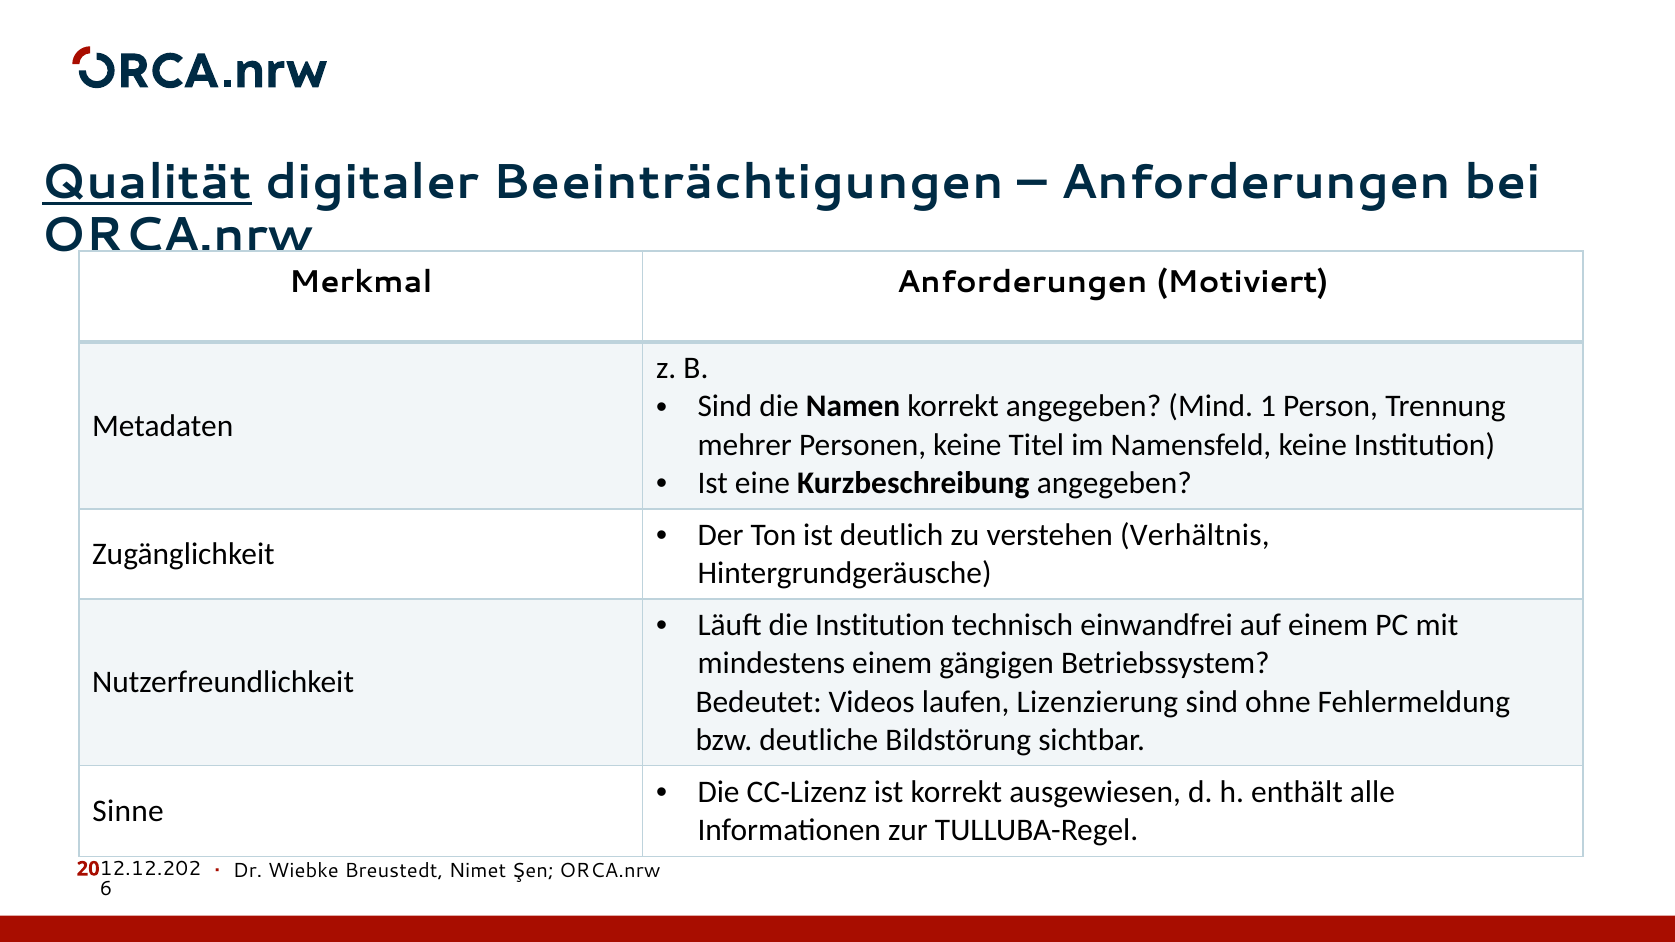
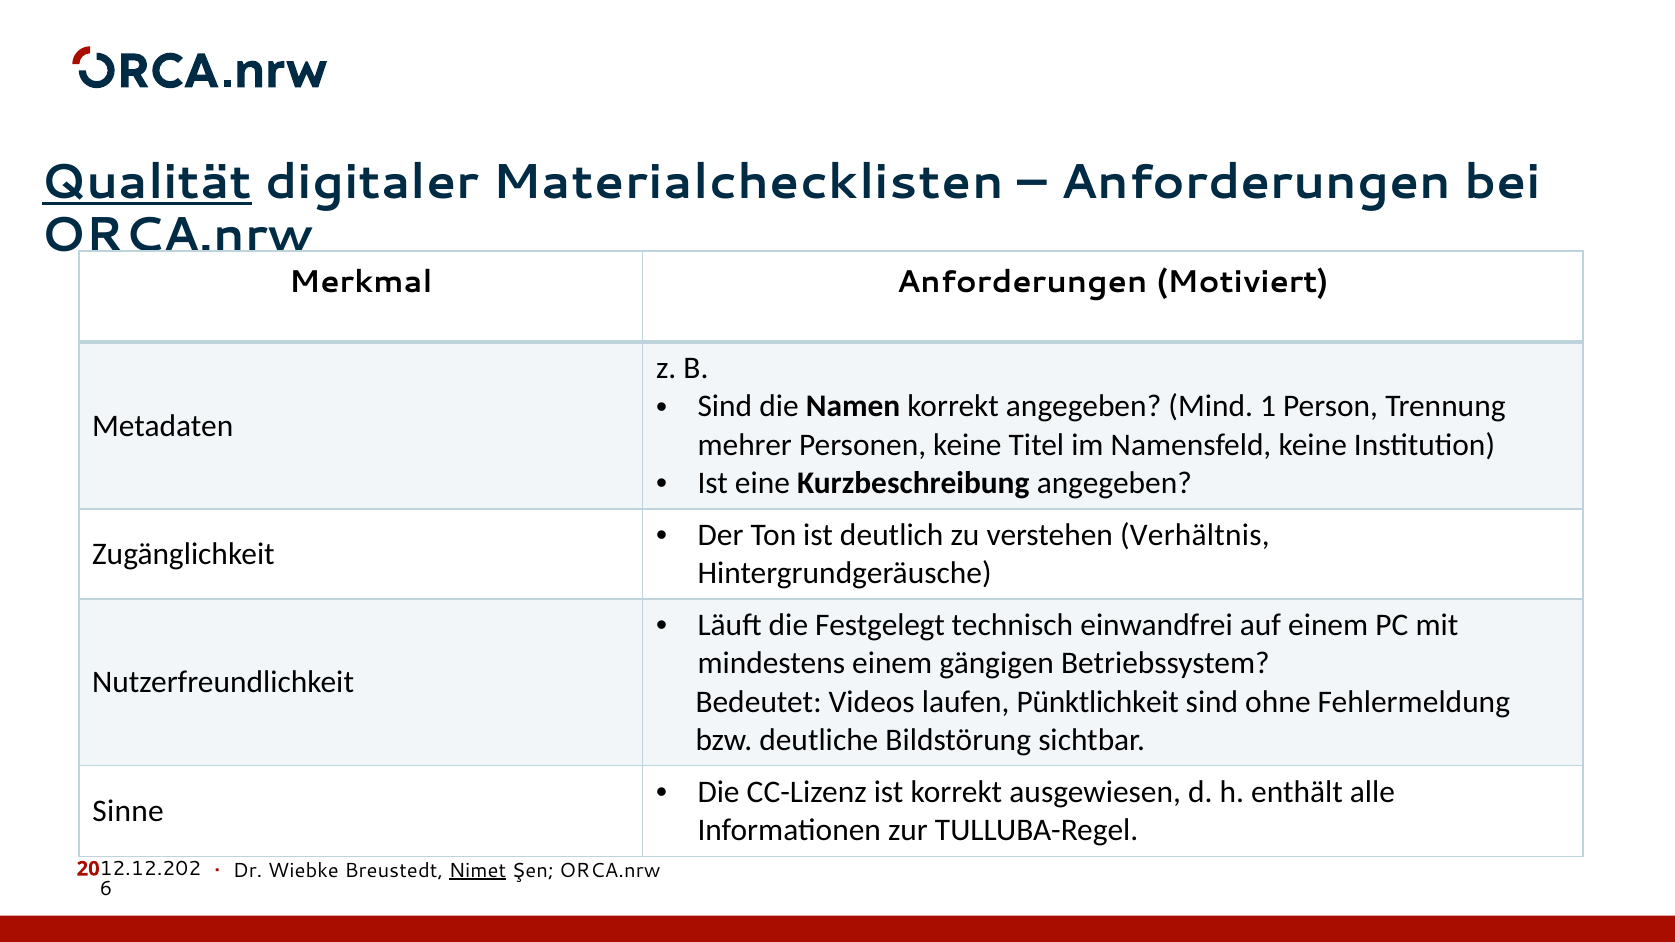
Beeinträchtigungen: Beeinträchtigungen -> Materialchecklisten
die Institution: Institution -> Festgelegt
Lizenzierung: Lizenzierung -> Pünktlichkeit
Nimet underline: none -> present
